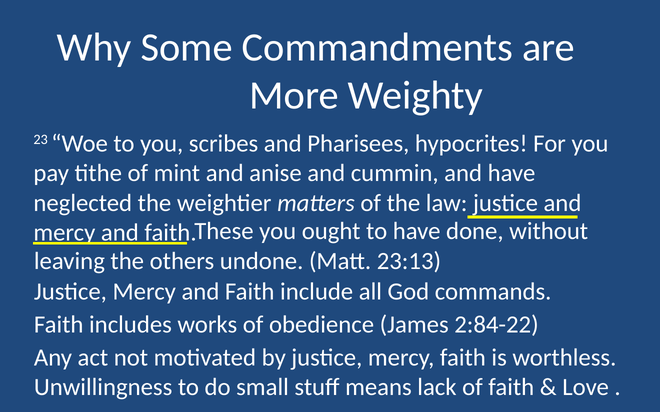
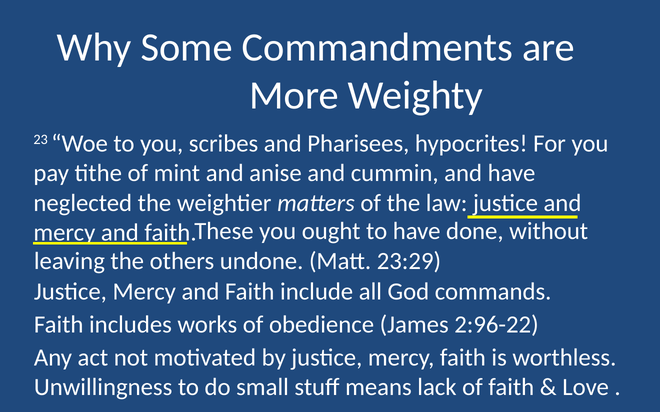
23:13: 23:13 -> 23:29
2:84-22: 2:84-22 -> 2:96-22
